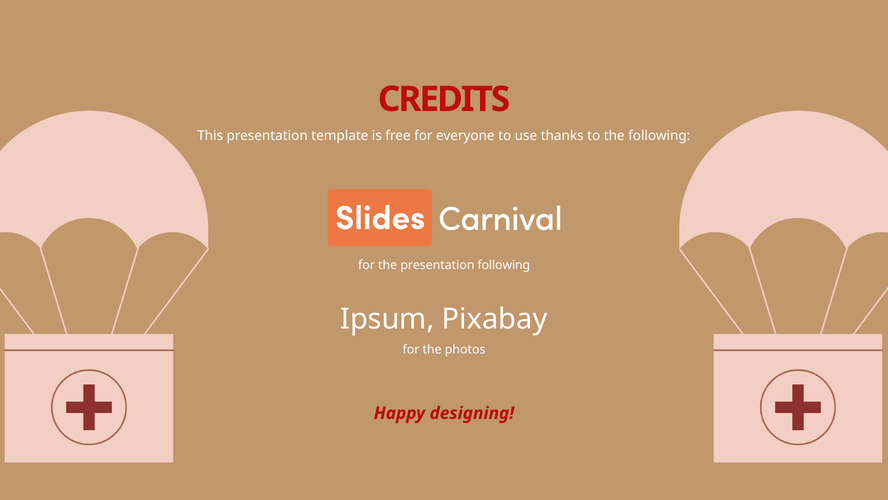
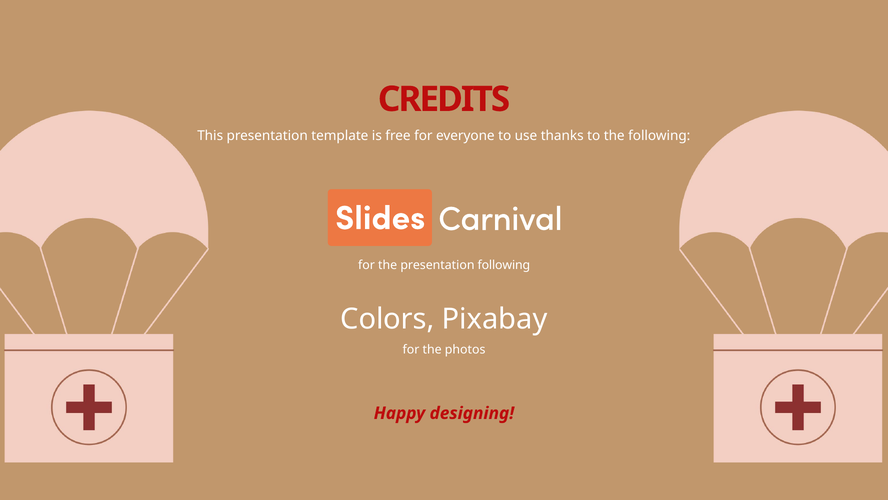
Ipsum: Ipsum -> Colors
